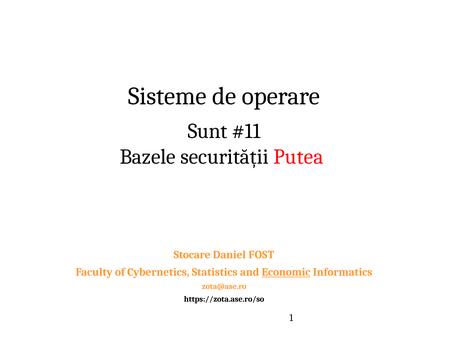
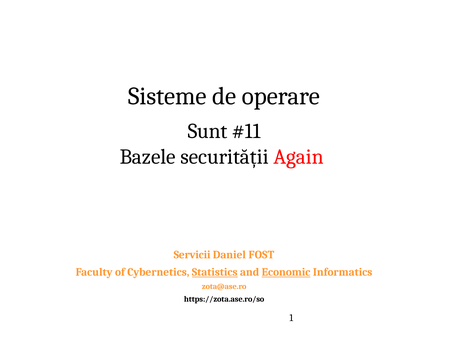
Putea: Putea -> Again
Stocare: Stocare -> Servicii
Statistics underline: none -> present
